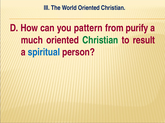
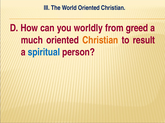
pattern: pattern -> worldly
purify: purify -> greed
Christian at (100, 40) colour: green -> orange
